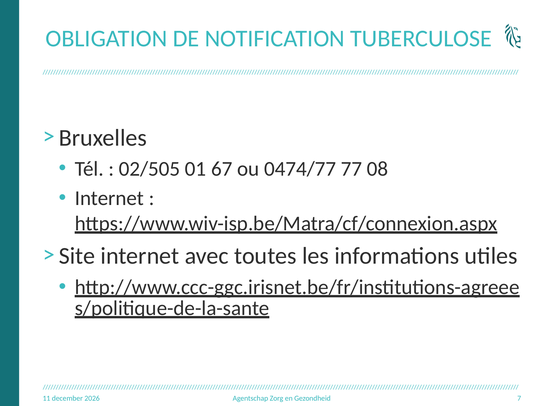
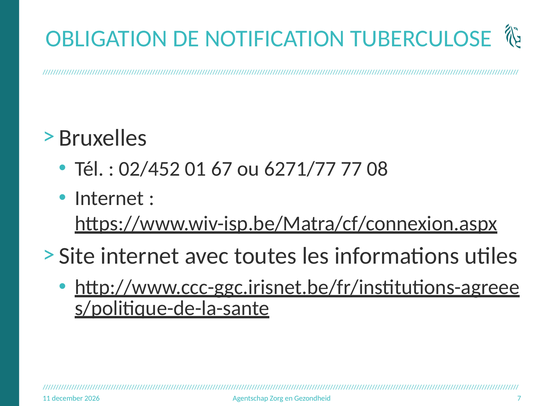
02/505: 02/505 -> 02/452
0474/77: 0474/77 -> 6271/77
